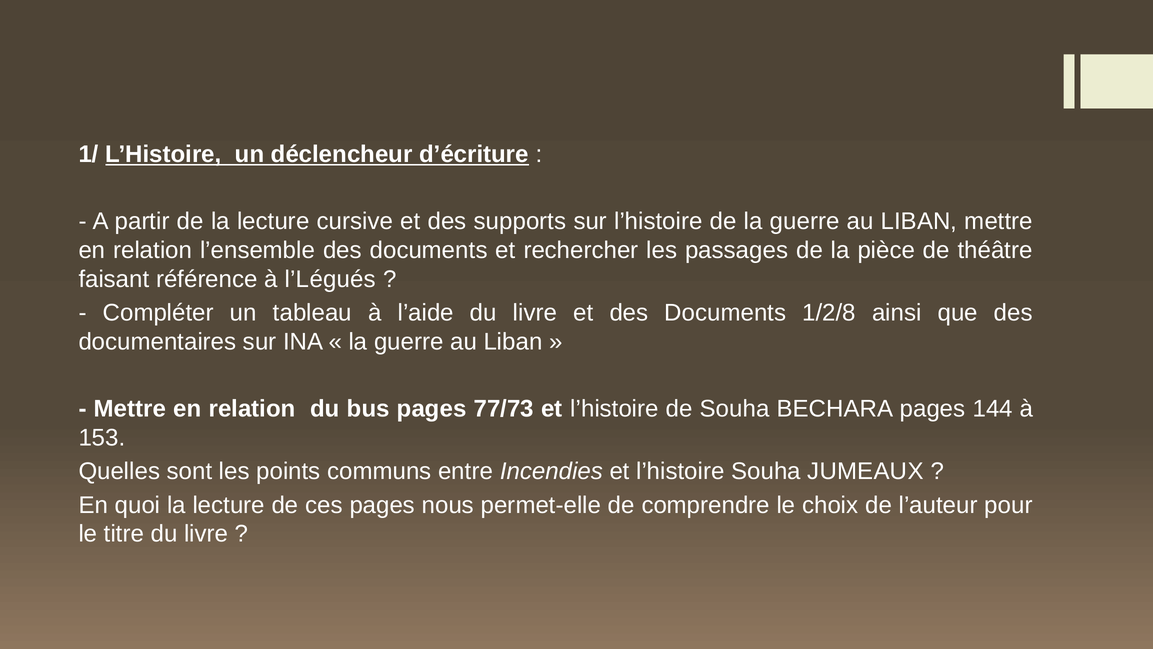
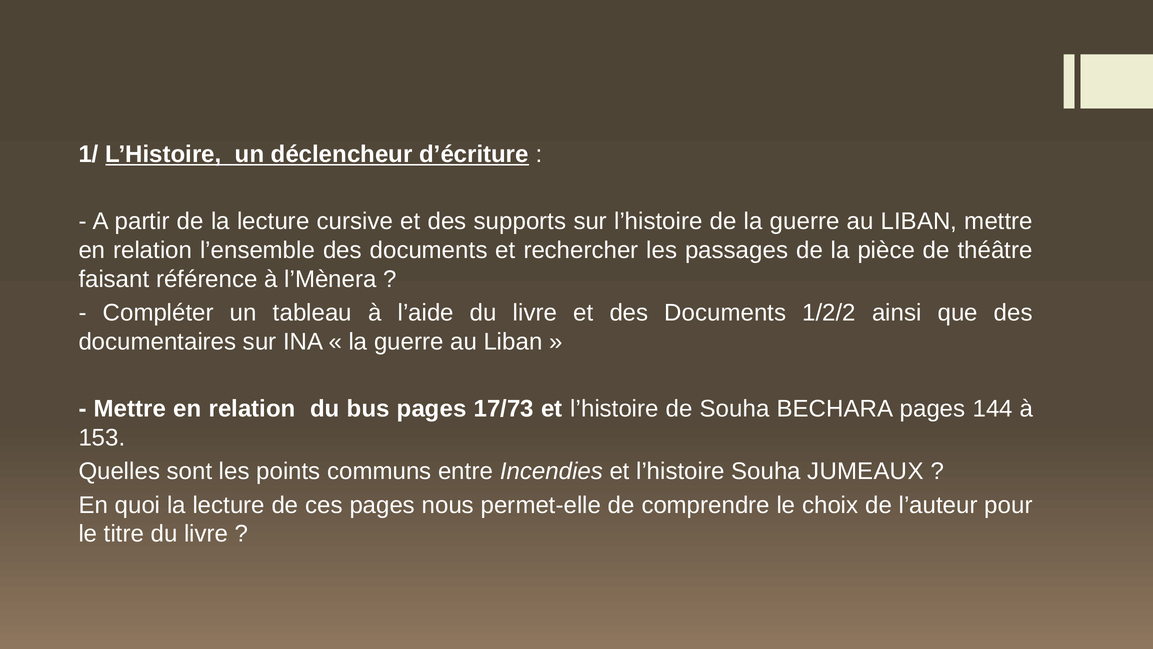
l’Légués: l’Légués -> l’Mènera
1/2/8: 1/2/8 -> 1/2/2
77/73: 77/73 -> 17/73
